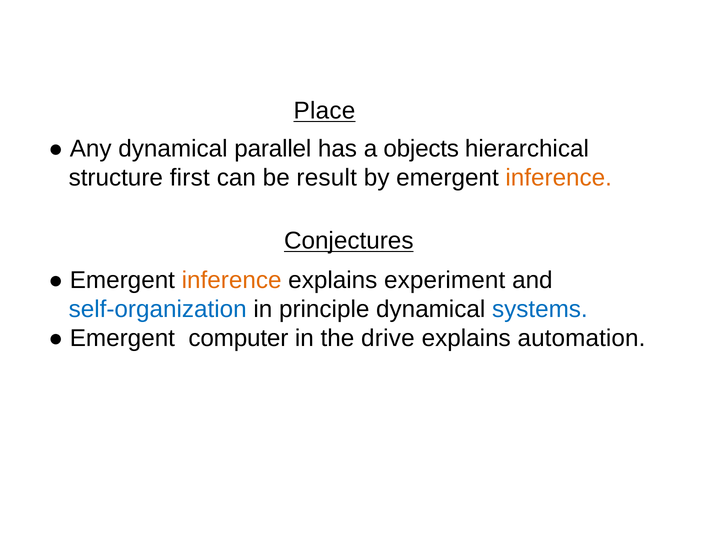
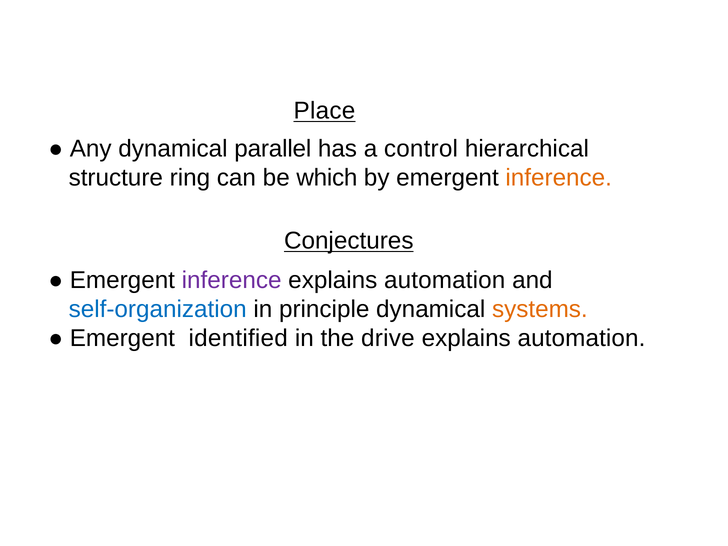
objects: objects -> control
first: first -> ring
result: result -> which
inference at (232, 280) colour: orange -> purple
experiment at (445, 280): experiment -> automation
systems colour: blue -> orange
computer: computer -> identified
